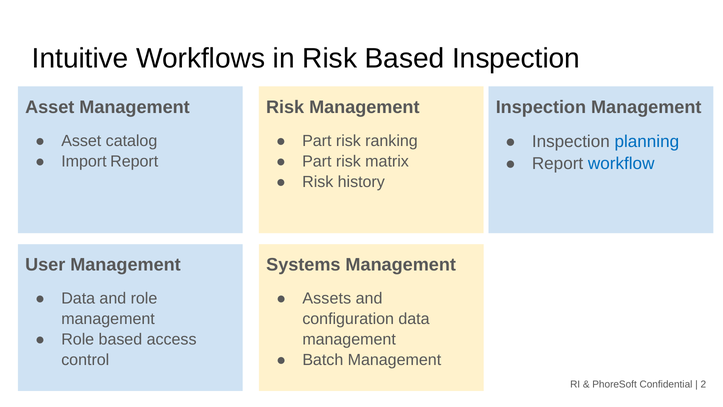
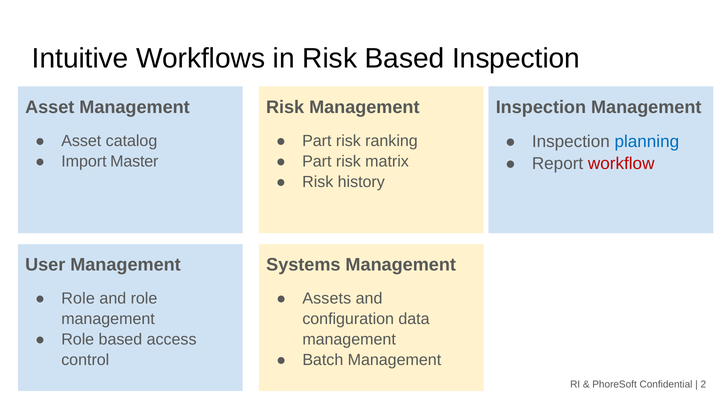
Import Report: Report -> Master
workflow colour: blue -> red
Data at (78, 298): Data -> Role
